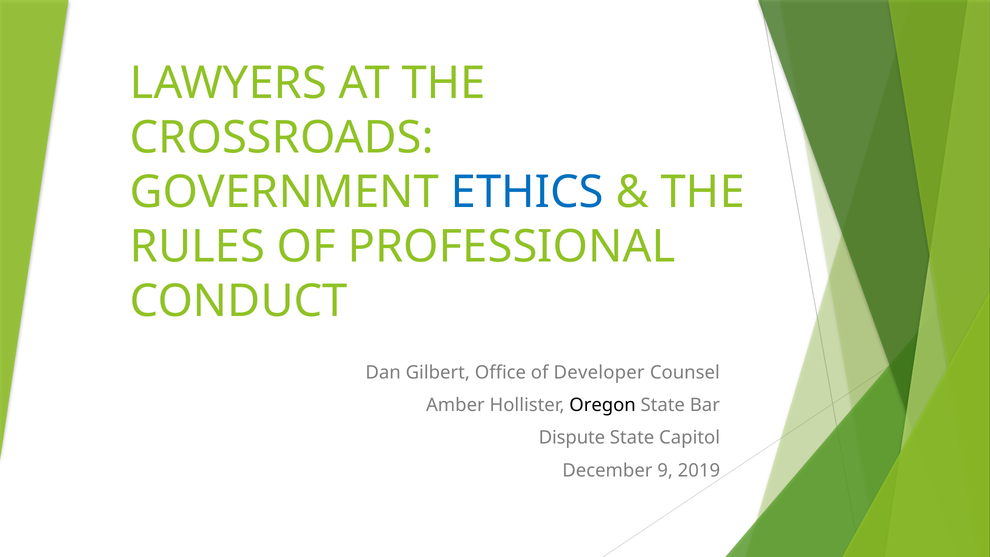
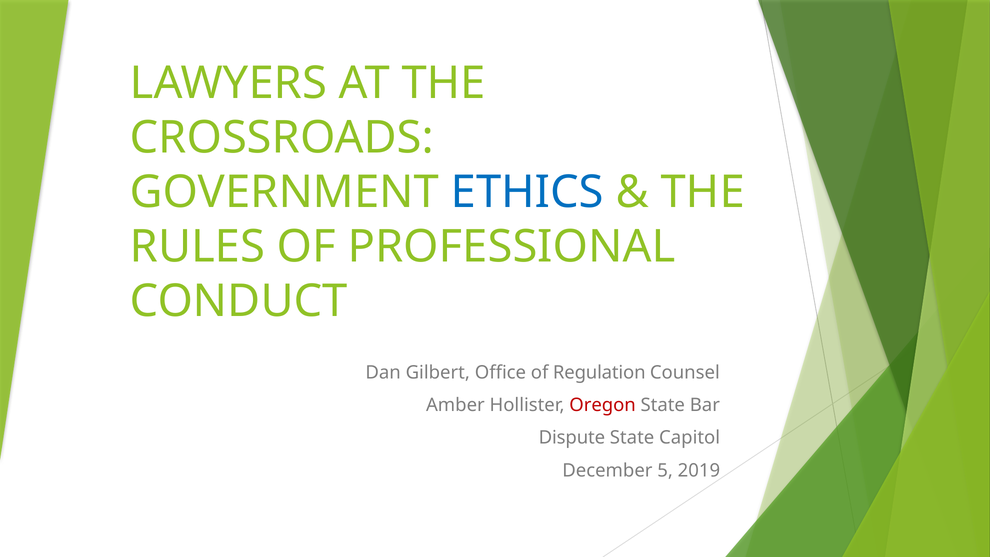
Developer: Developer -> Regulation
Oregon colour: black -> red
9: 9 -> 5
